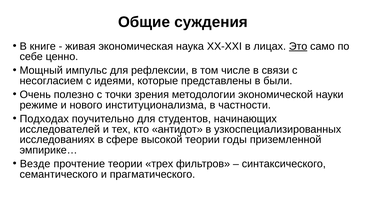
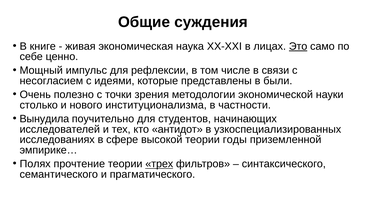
режиме: режиме -> столько
Подходах: Подходах -> Вынудила
Везде: Везде -> Полях
трех underline: none -> present
